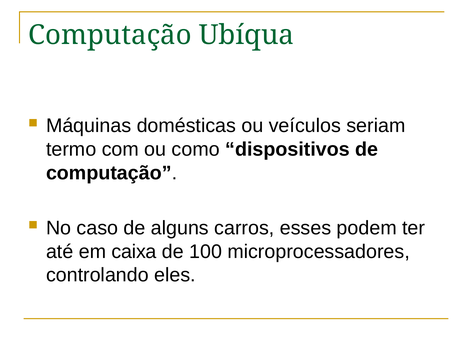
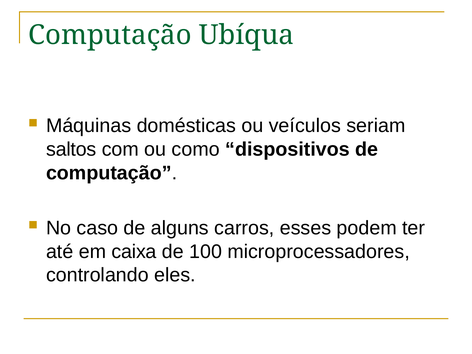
termo: termo -> saltos
